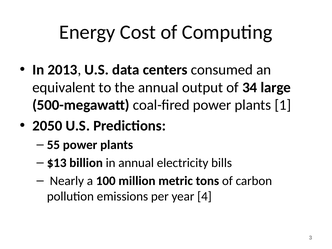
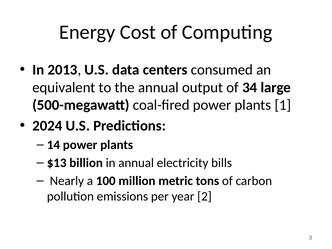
2050: 2050 -> 2024
55: 55 -> 14
4: 4 -> 2
